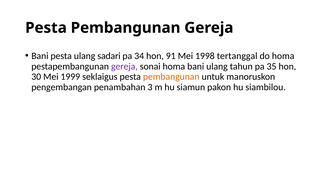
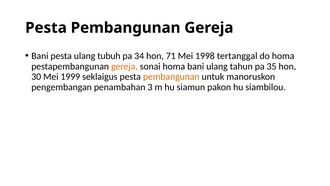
sadari: sadari -> tubuh
91: 91 -> 71
gereja at (124, 66) colour: purple -> orange
